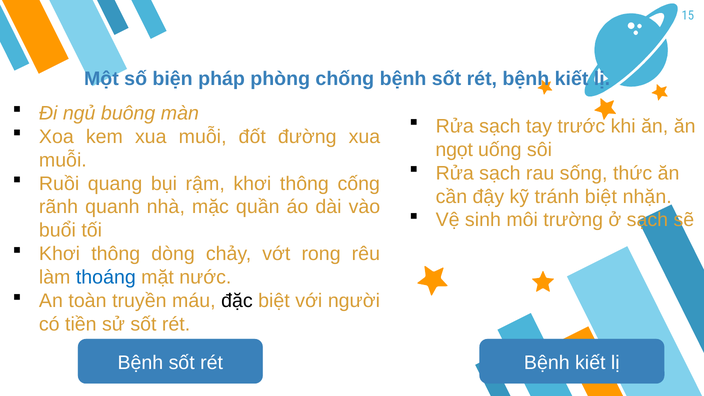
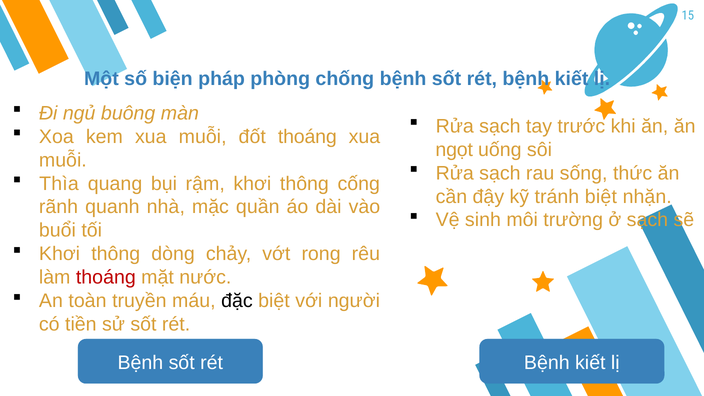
đốt đường: đường -> thoáng
Ruồi: Ruồi -> Thìa
thoáng at (106, 277) colour: blue -> red
